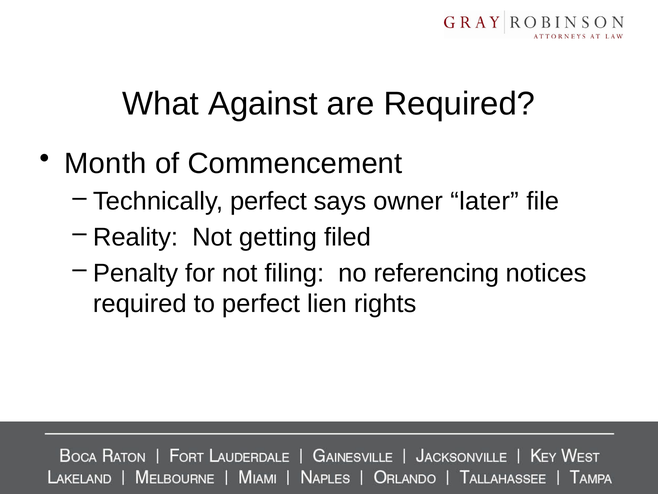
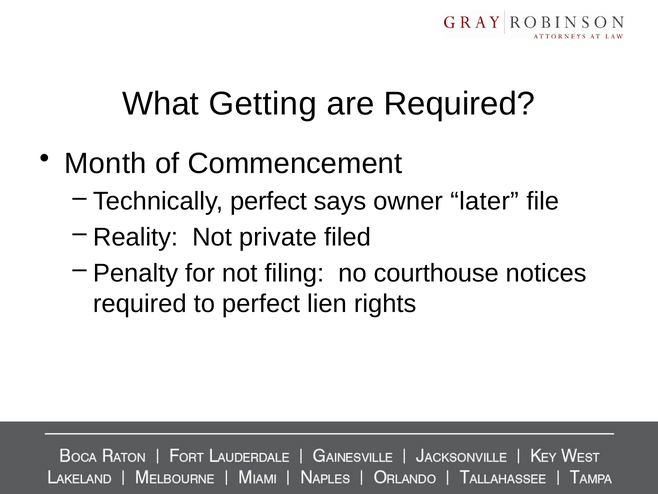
Against: Against -> Getting
getting: getting -> private
referencing: referencing -> courthouse
